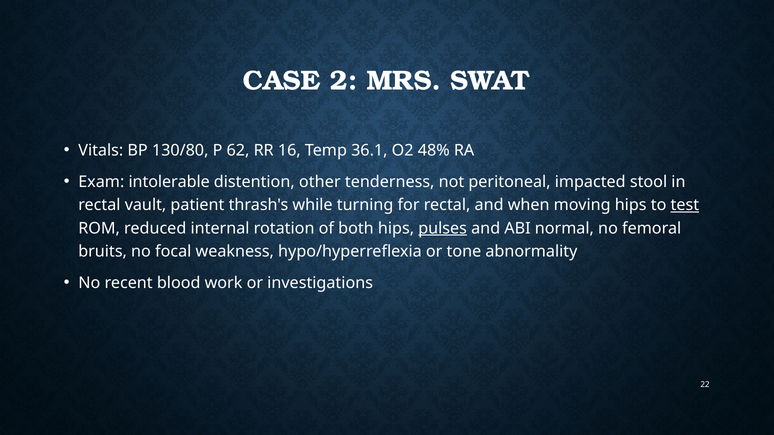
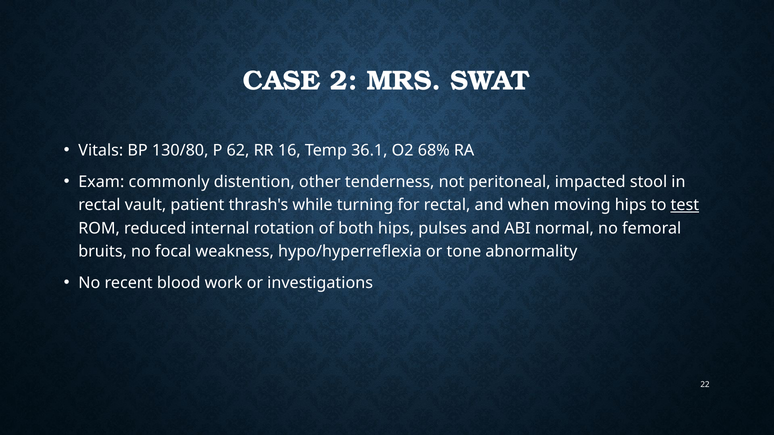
48%: 48% -> 68%
intolerable: intolerable -> commonly
pulses underline: present -> none
